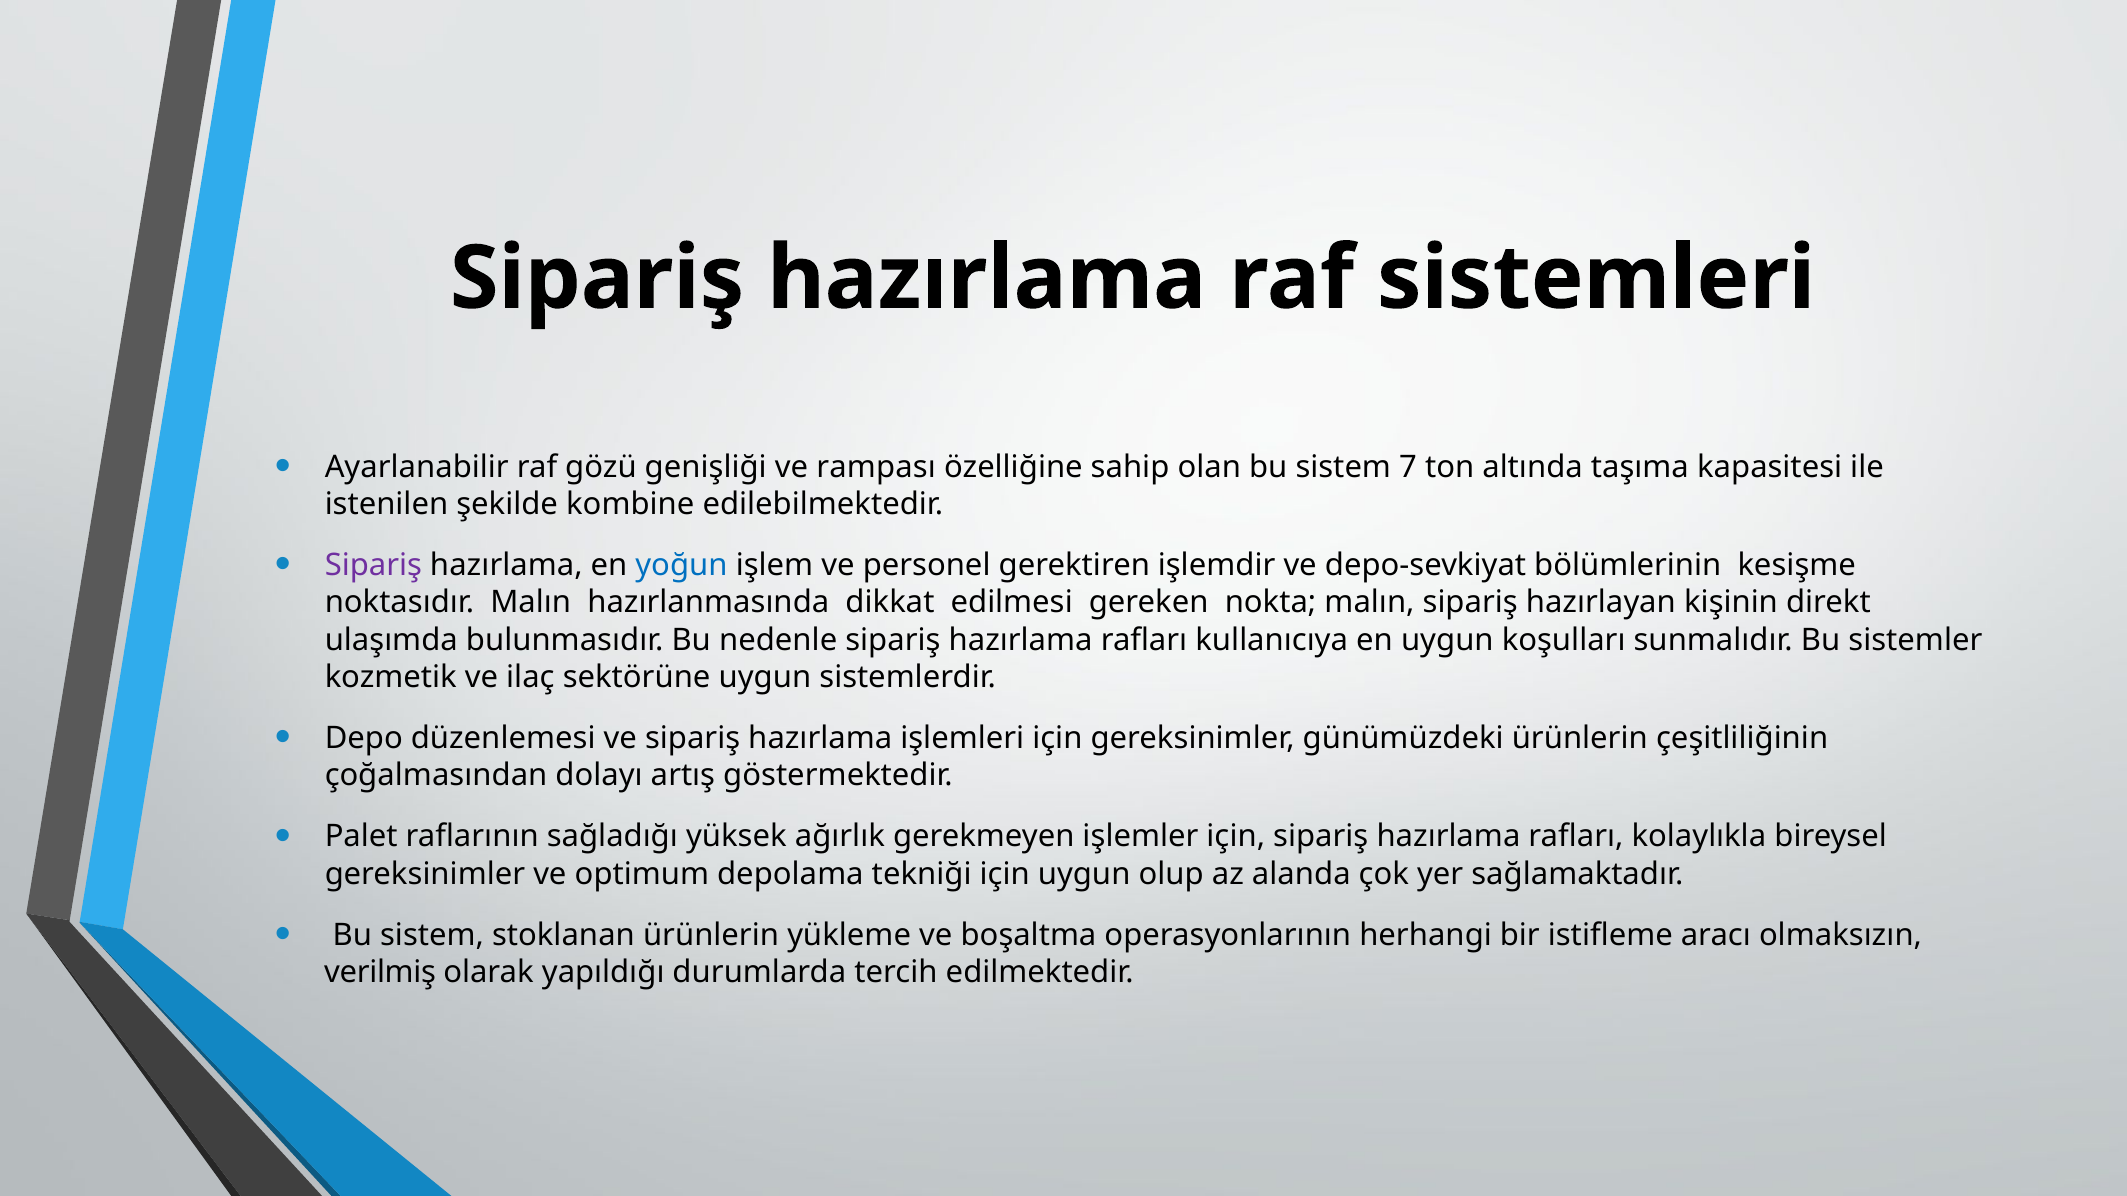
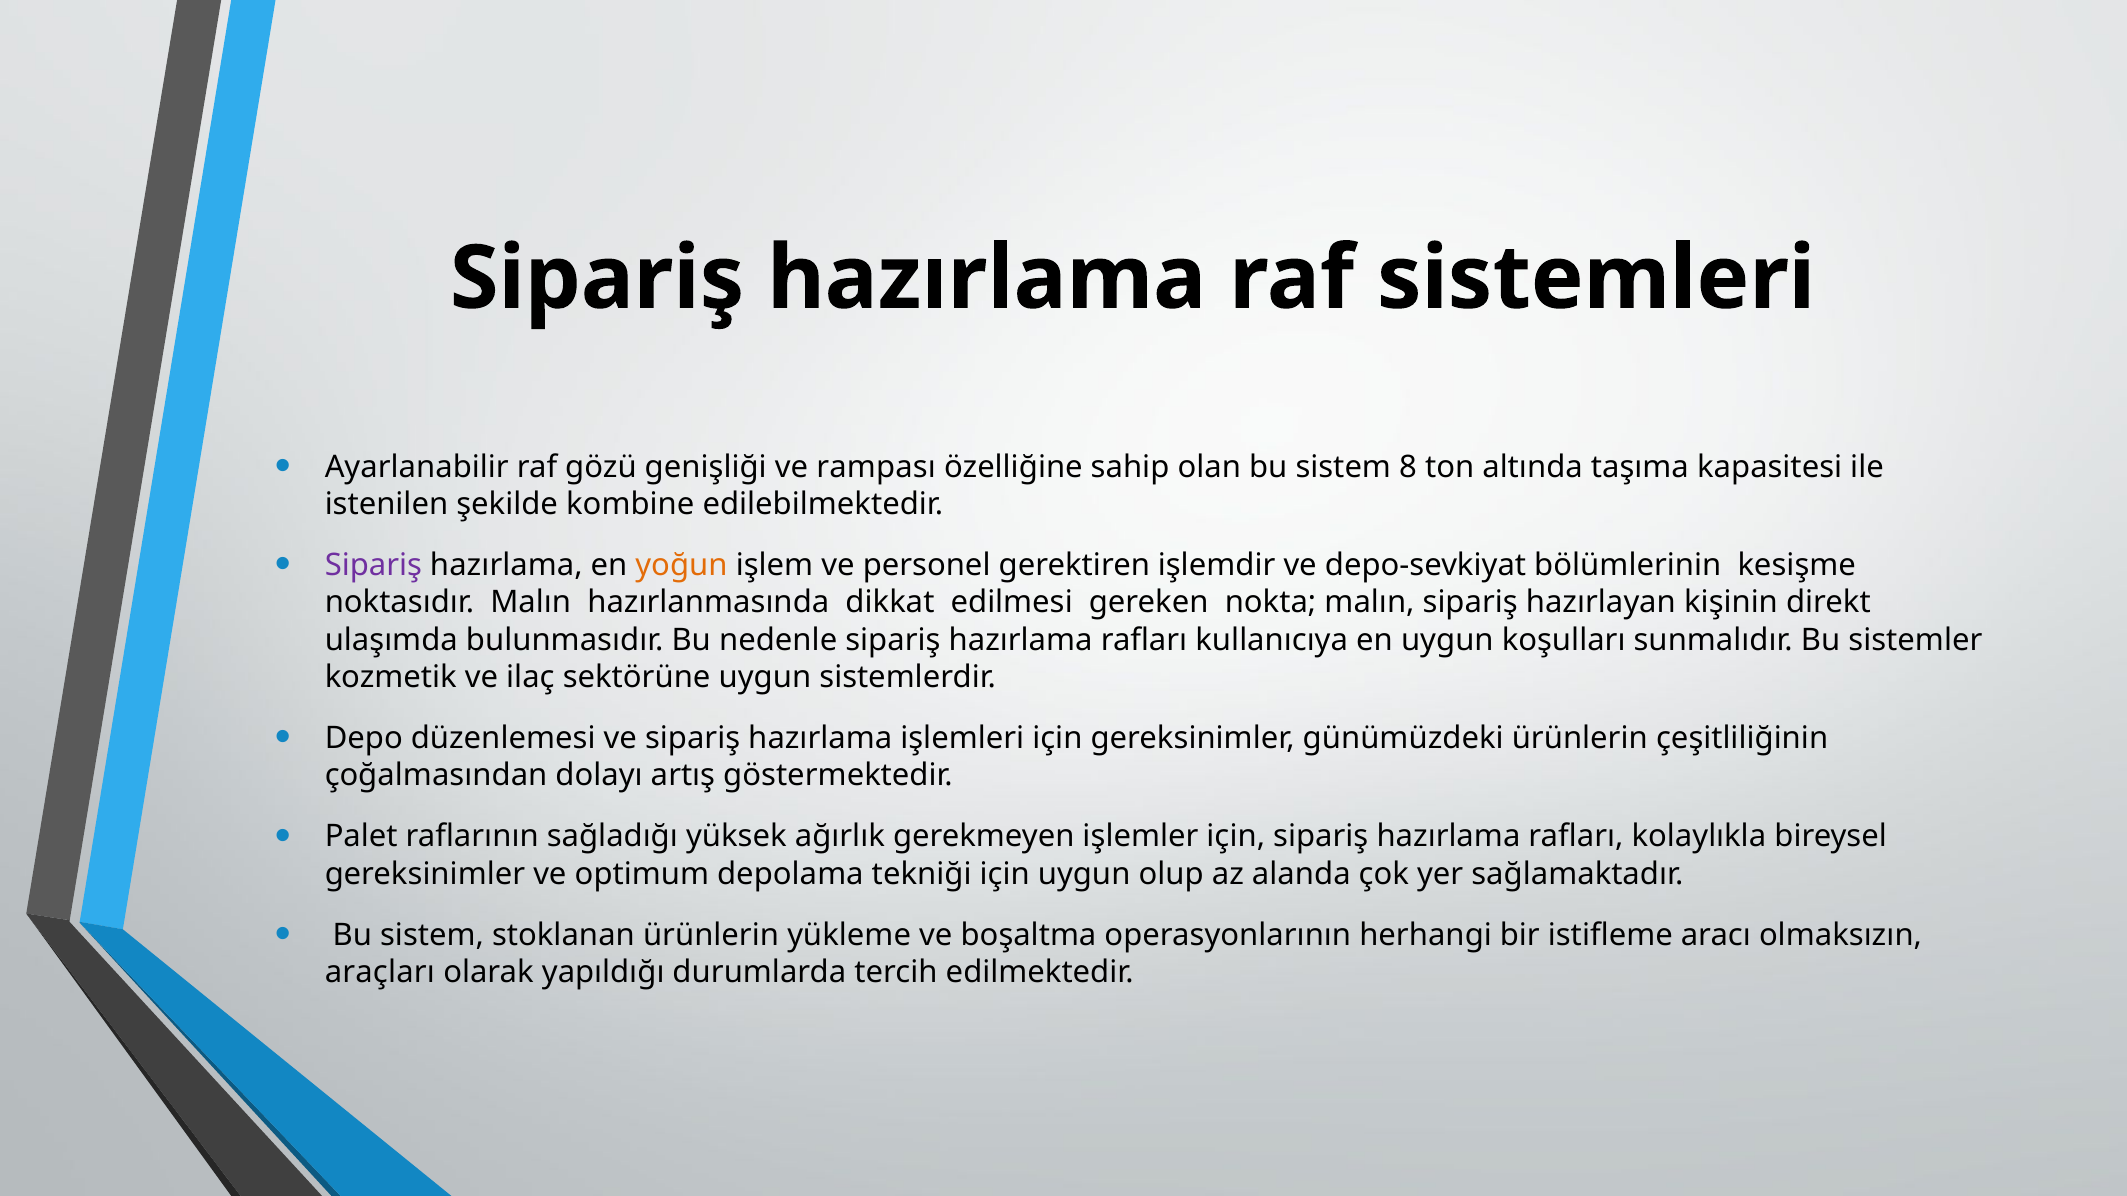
7: 7 -> 8
yoğun colour: blue -> orange
verilmiş: verilmiş -> araçları
